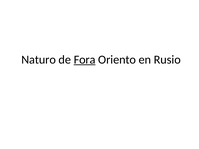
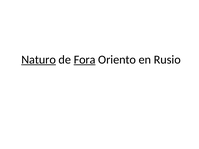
Naturo underline: none -> present
